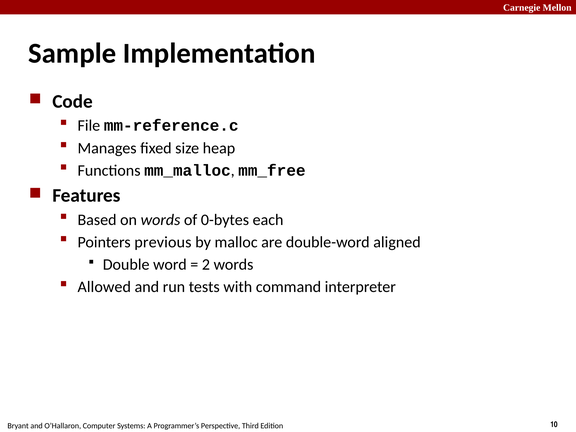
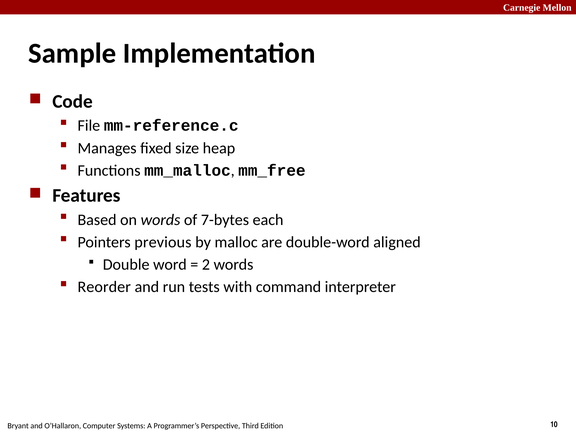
0-bytes: 0-bytes -> 7-bytes
Allowed: Allowed -> Reorder
